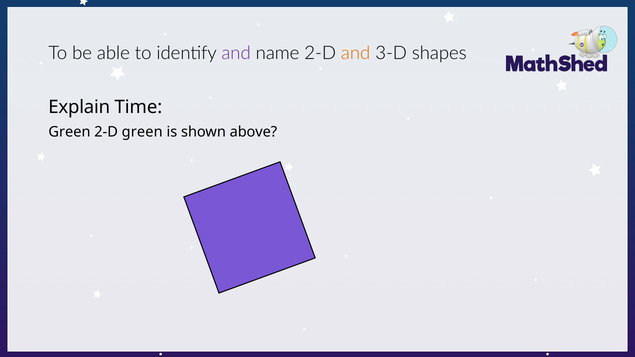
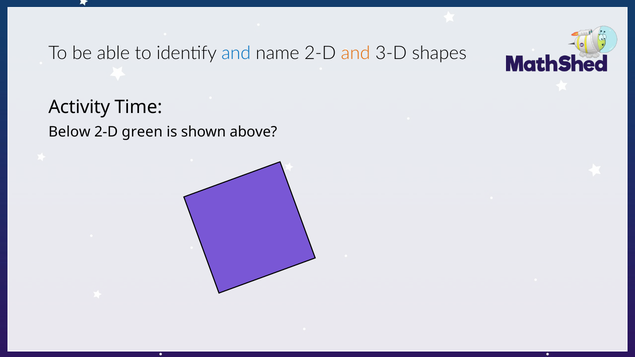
and at (236, 53) colour: purple -> blue
Explain: Explain -> Activity
Green at (69, 132): Green -> Below
